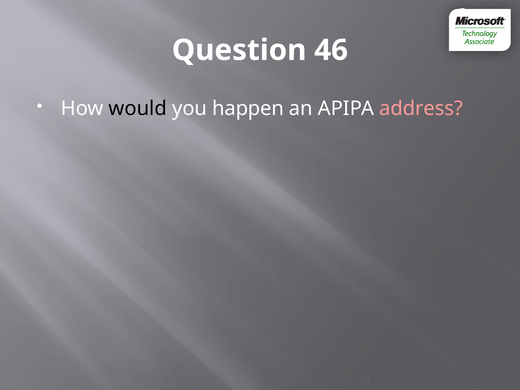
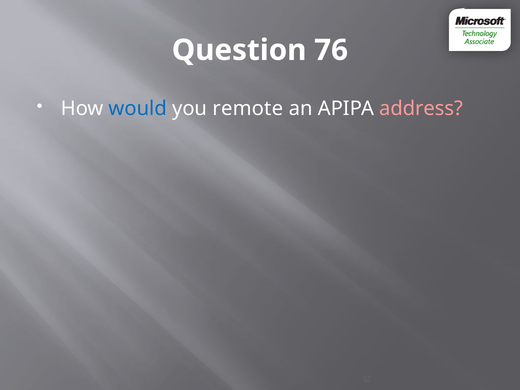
46: 46 -> 76
would colour: black -> blue
happen: happen -> remote
